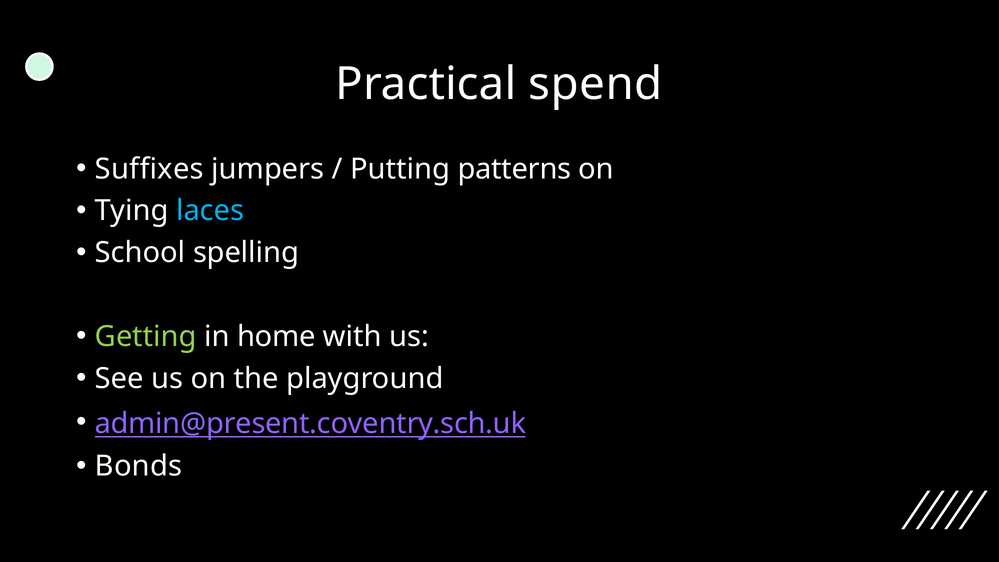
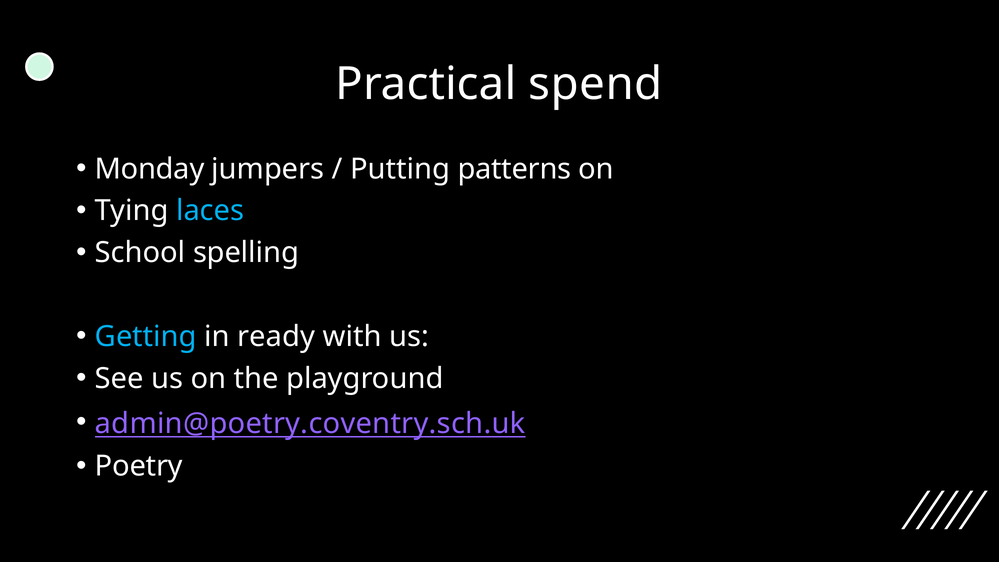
Suffixes: Suffixes -> Monday
Getting colour: light green -> light blue
home: home -> ready
admin@present.coventry.sch.uk: admin@present.coventry.sch.uk -> admin@poetry.coventry.sch.uk
Bonds: Bonds -> Poetry
